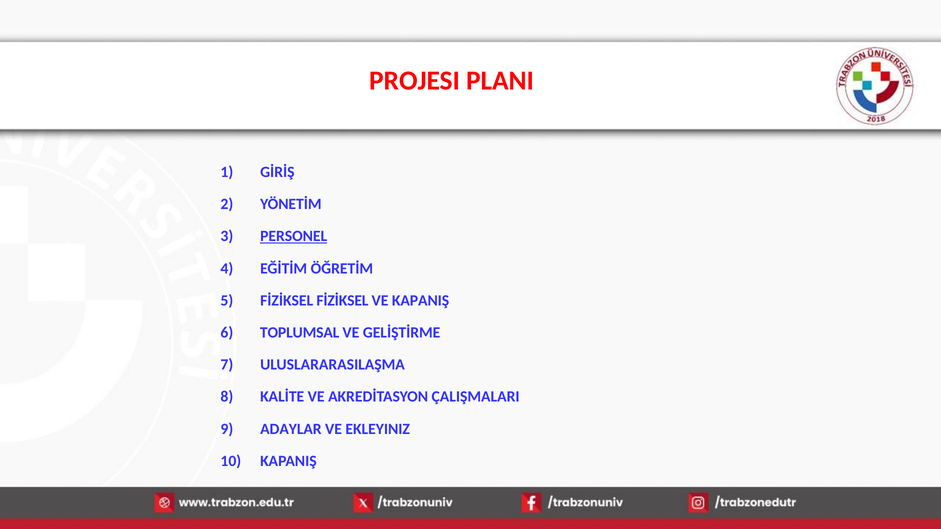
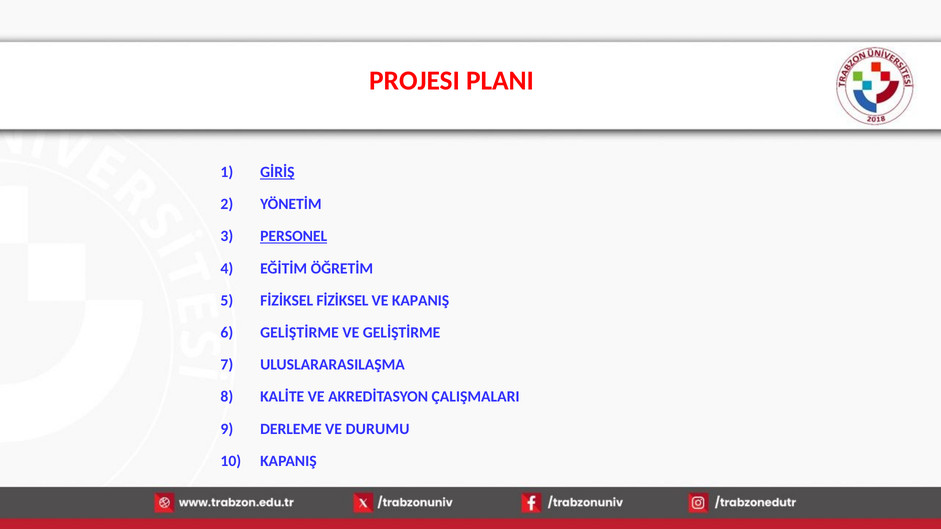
GİRİŞ underline: none -> present
TOPLUMSAL at (300, 333): TOPLUMSAL -> GELİŞTİRME
ADAYLAR: ADAYLAR -> DERLEME
EKLEYINIZ: EKLEYINIZ -> DURUMU
